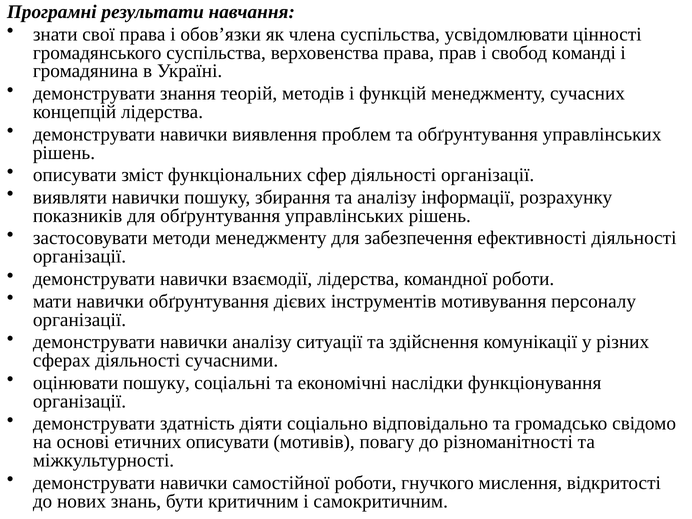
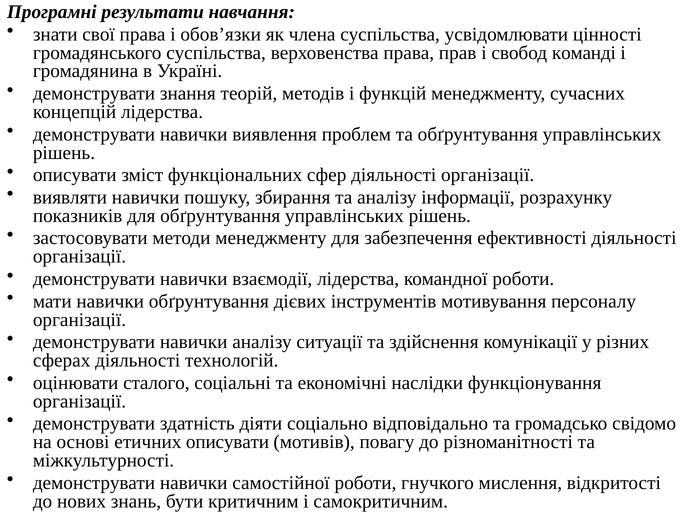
сучасними: сучасними -> технологій
оцінювати пошуку: пошуку -> сталого
